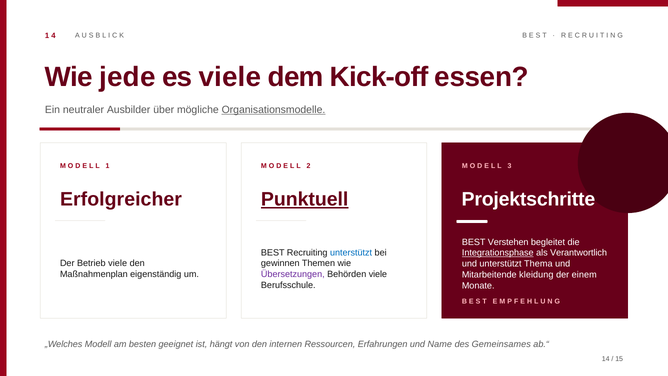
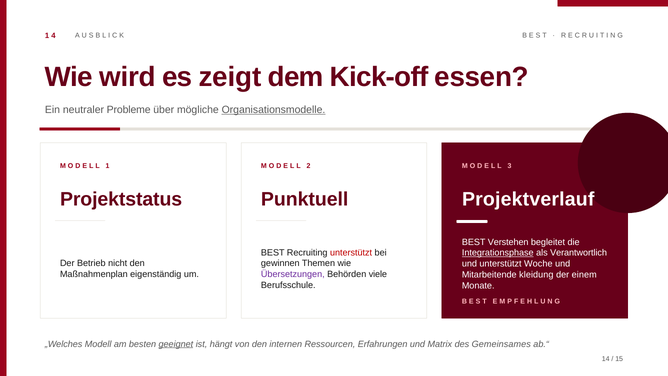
jede: jede -> wird
es viele: viele -> zeigt
Ausbilder: Ausbilder -> Probleme
Erfolgreicher: Erfolgreicher -> Projektstatus
Punktuell underline: present -> none
Projektschritte: Projektschritte -> Projektverlauf
unterstützt at (351, 252) colour: blue -> red
Betrieb viele: viele -> nicht
Thema: Thema -> Woche
geeignet underline: none -> present
Name: Name -> Matrix
